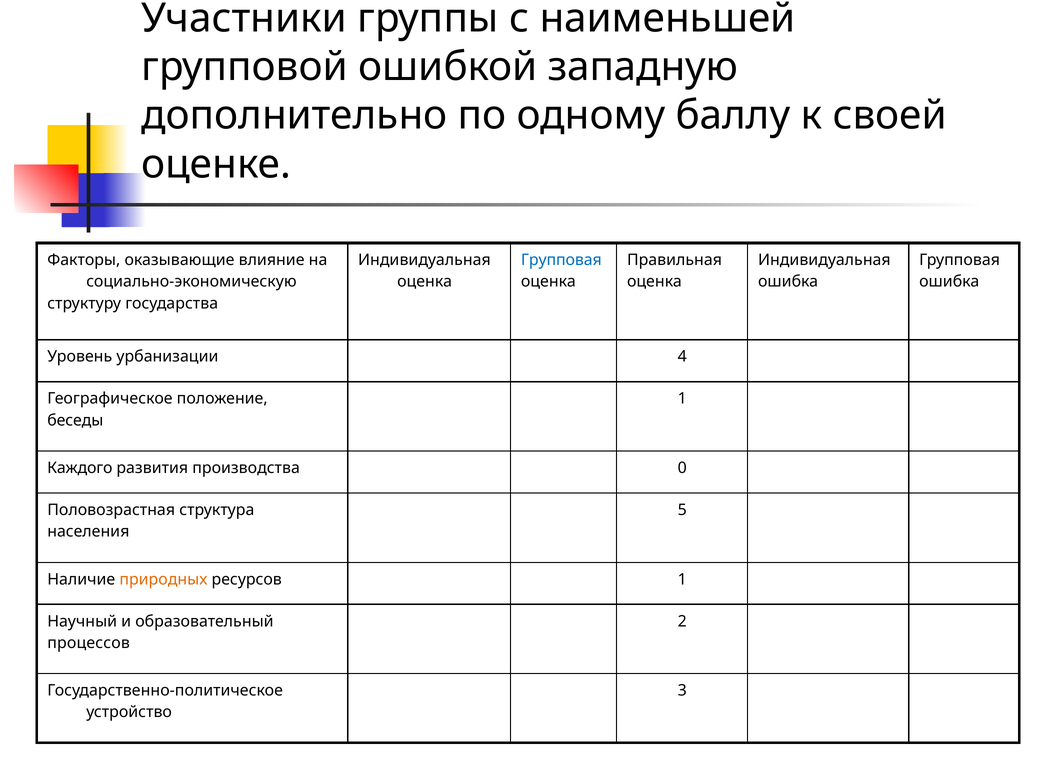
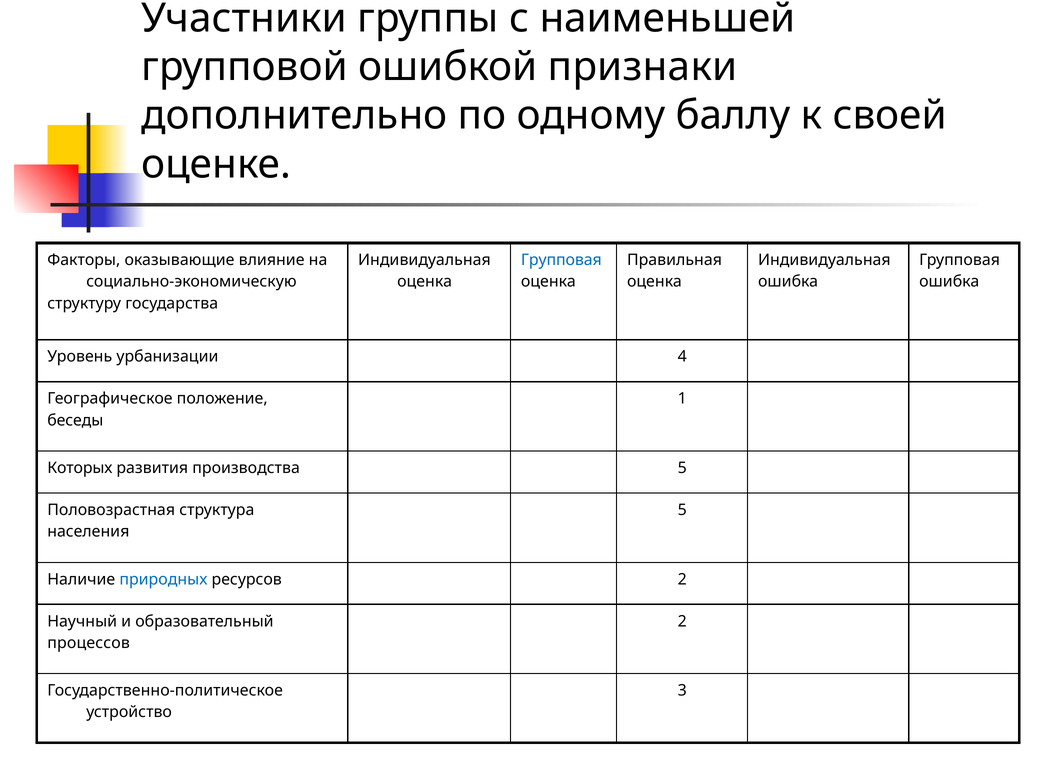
западную: западную -> признаки
Каждого: Каждого -> Которых
производства 0: 0 -> 5
природных colour: orange -> blue
ресурсов 1: 1 -> 2
